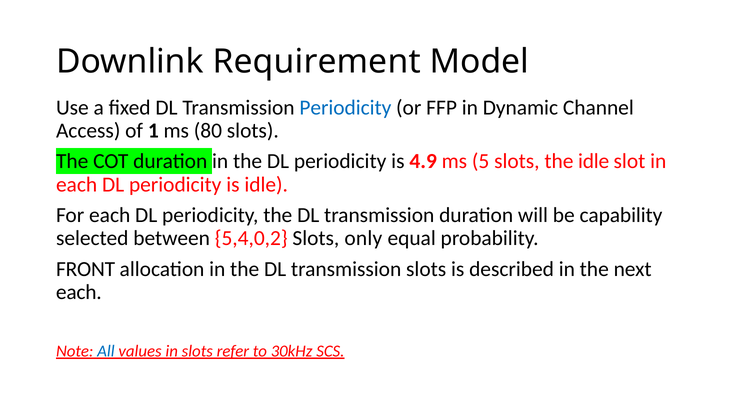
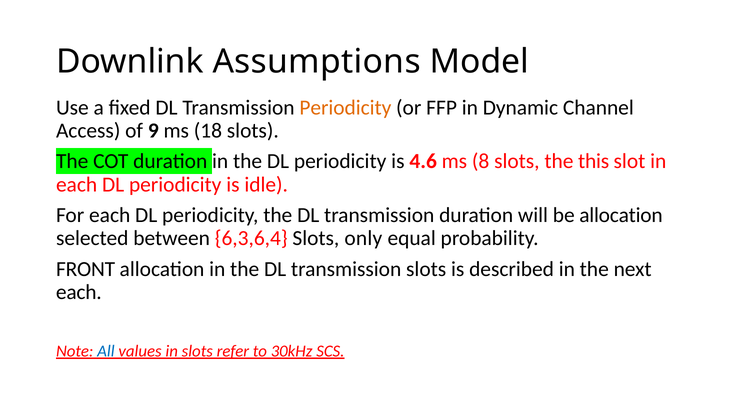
Requirement: Requirement -> Assumptions
Periodicity at (345, 108) colour: blue -> orange
1: 1 -> 9
80: 80 -> 18
4.9: 4.9 -> 4.6
5: 5 -> 8
the idle: idle -> this
be capability: capability -> allocation
5,4,0,2: 5,4,0,2 -> 6,3,6,4
